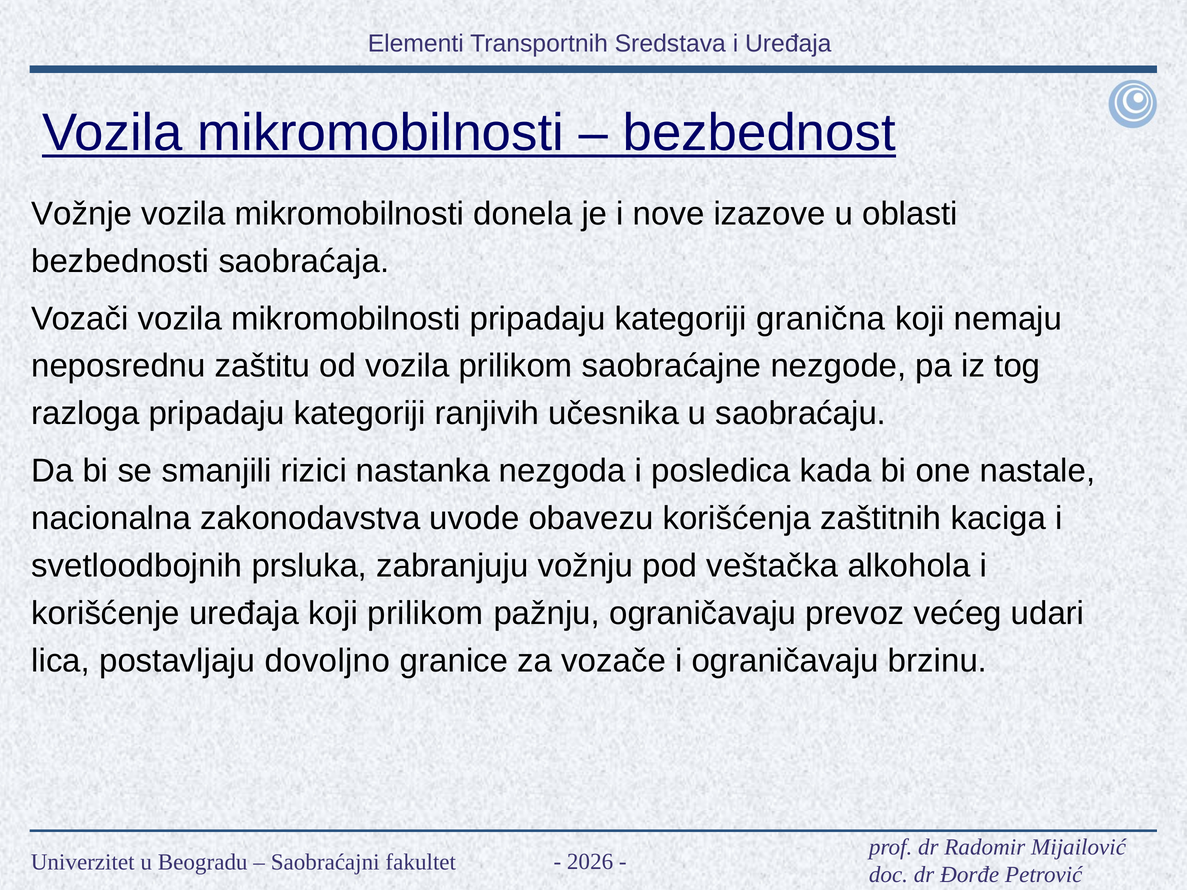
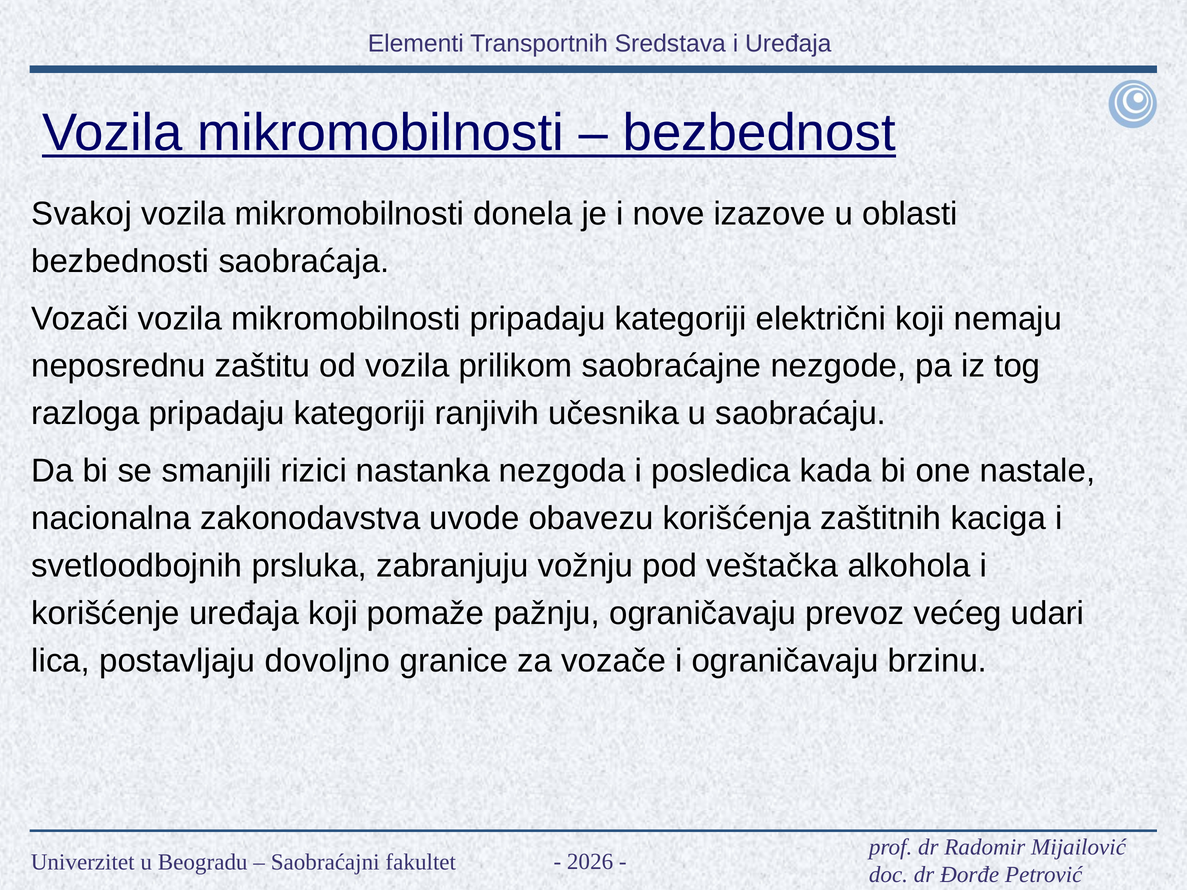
Vožnje: Vožnje -> Svakoj
granična: granična -> električni
koji prilikom: prilikom -> pomaže
